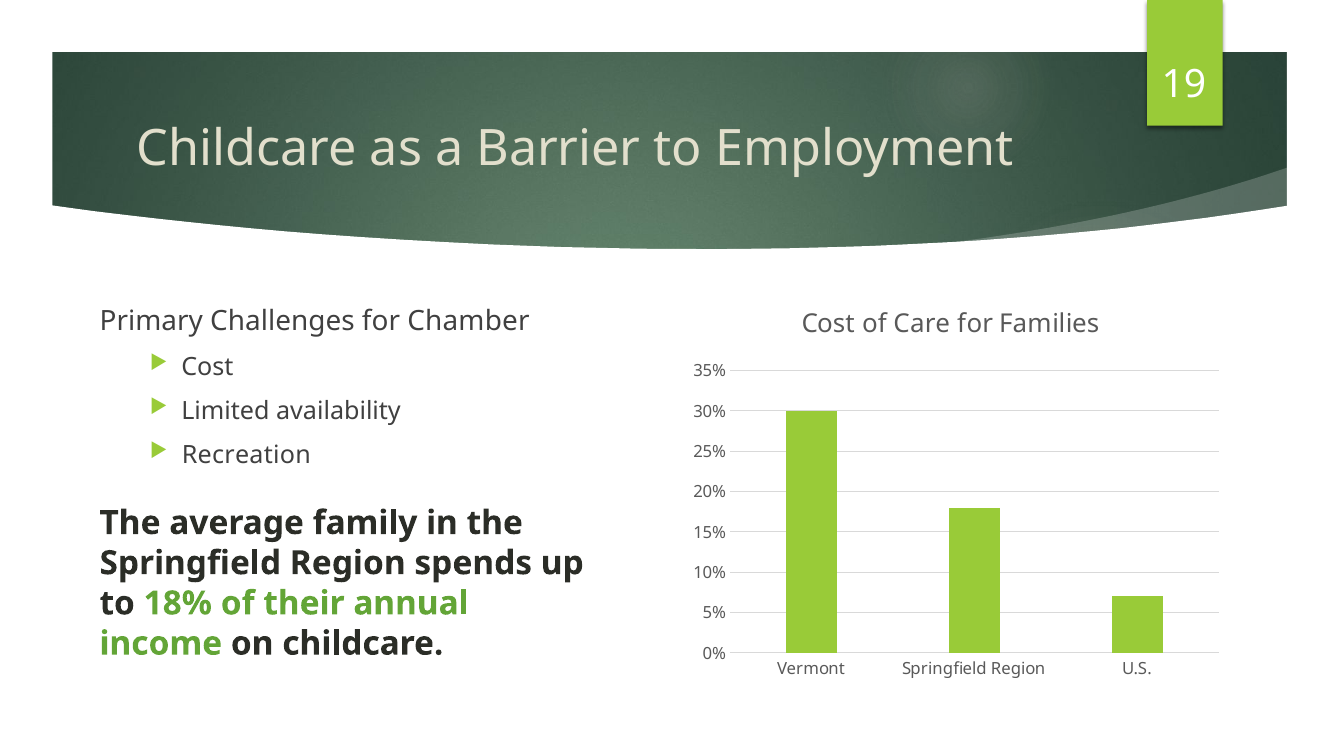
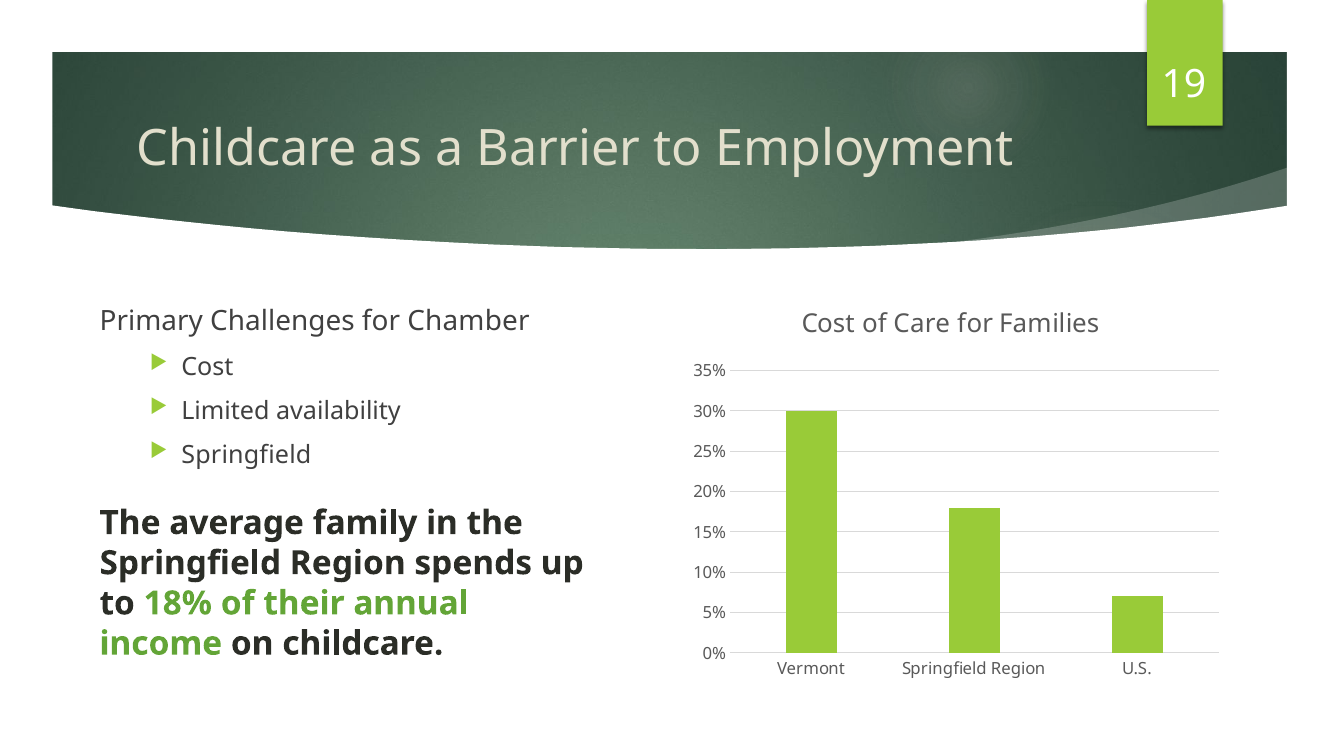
Recreation at (246, 455): Recreation -> Springfield
